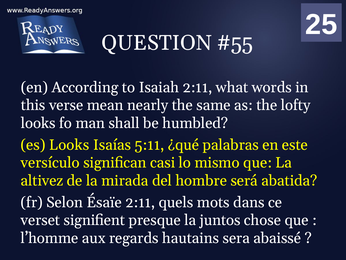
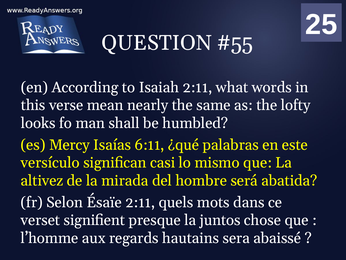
es Looks: Looks -> Mercy
5:11: 5:11 -> 6:11
